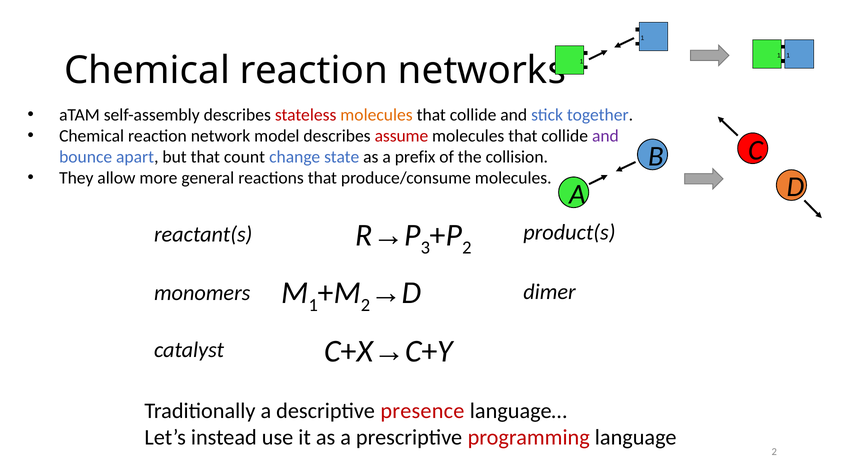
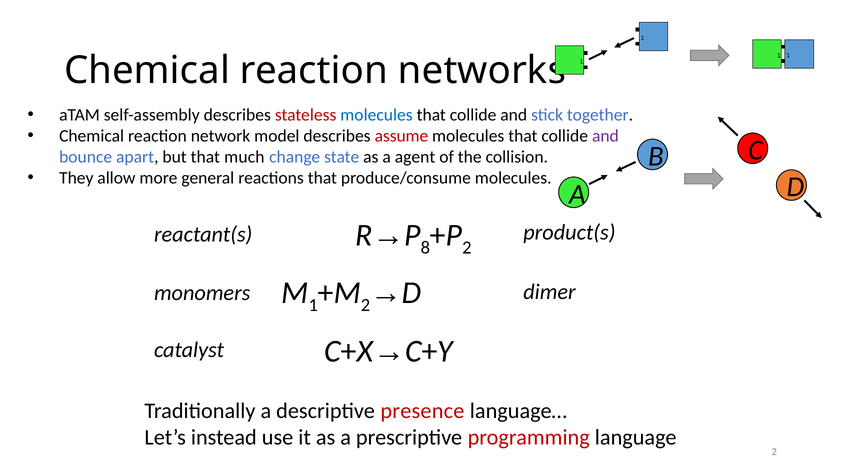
molecules at (377, 115) colour: orange -> blue
count: count -> much
prefix: prefix -> agent
3: 3 -> 8
